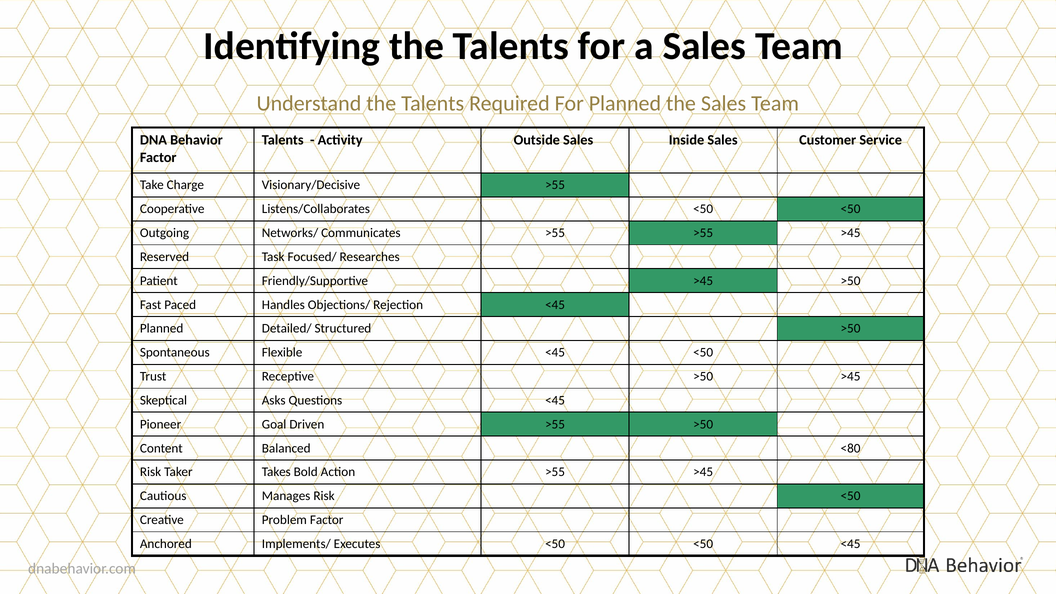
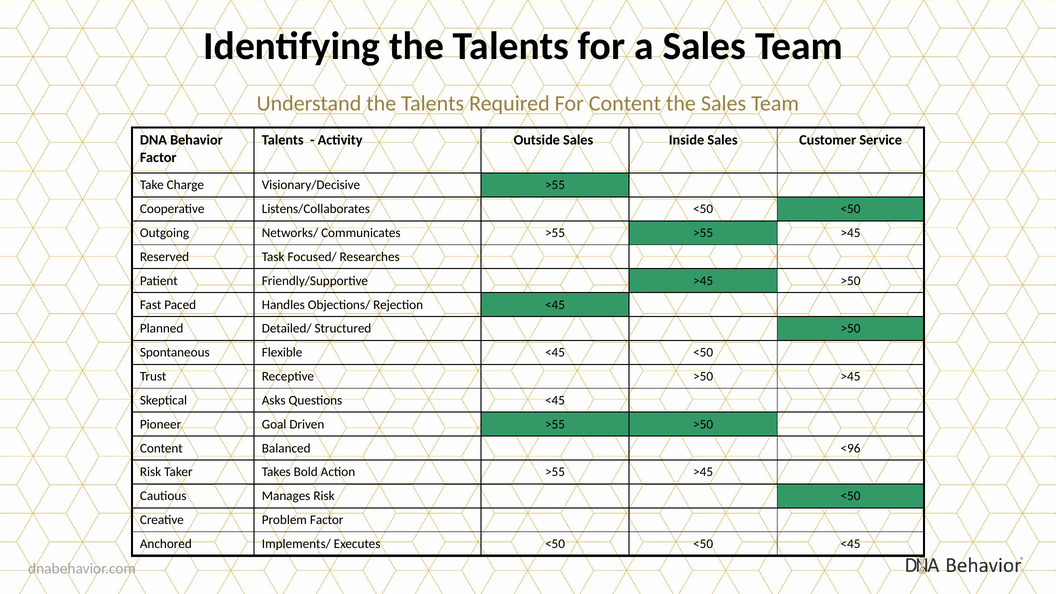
For Planned: Planned -> Content
<80: <80 -> <96
